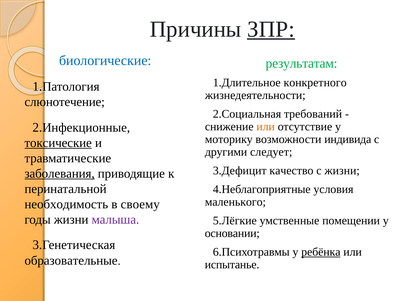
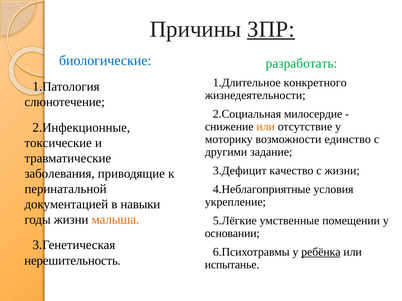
результатам: результатам -> разработать
требований: требований -> милосердие
индивида: индивида -> единство
токсические underline: present -> none
следует: следует -> задание
заболевания underline: present -> none
маленького: маленького -> укрепление
необходимость: необходимость -> документацией
своему: своему -> навыки
малыша colour: purple -> orange
образовательные: образовательные -> нерешительность
